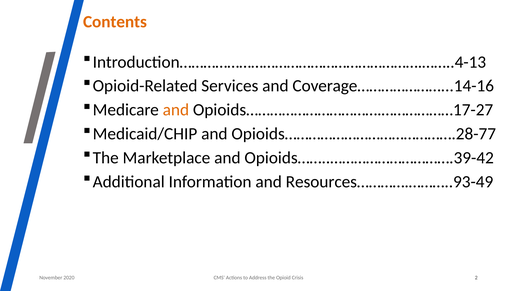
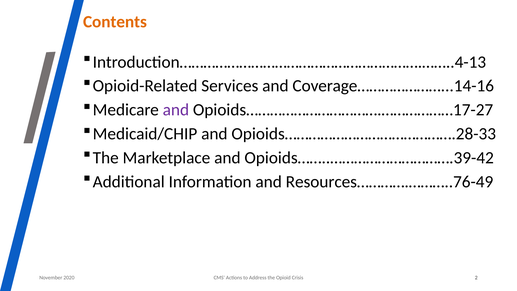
and at (176, 110) colour: orange -> purple
Opioids…………………………………….28-77: Opioids…………………………………….28-77 -> Opioids…………………………………….28-33
Resources………….………..93-49: Resources………….………..93-49 -> Resources………….………..76-49
